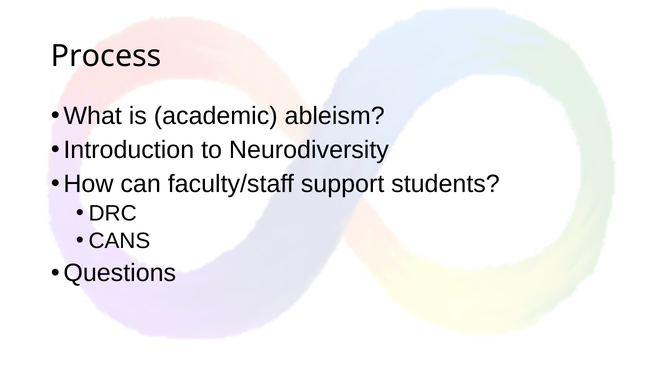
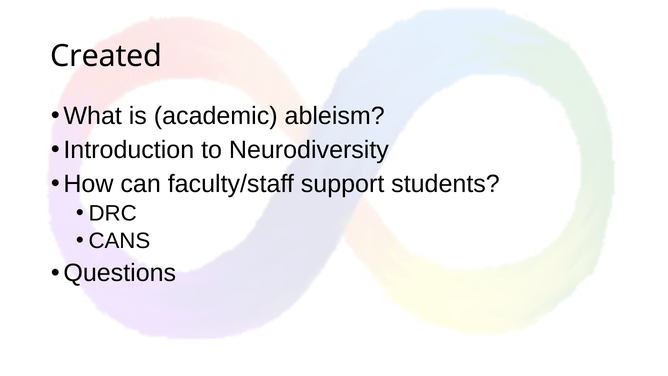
Process: Process -> Created
